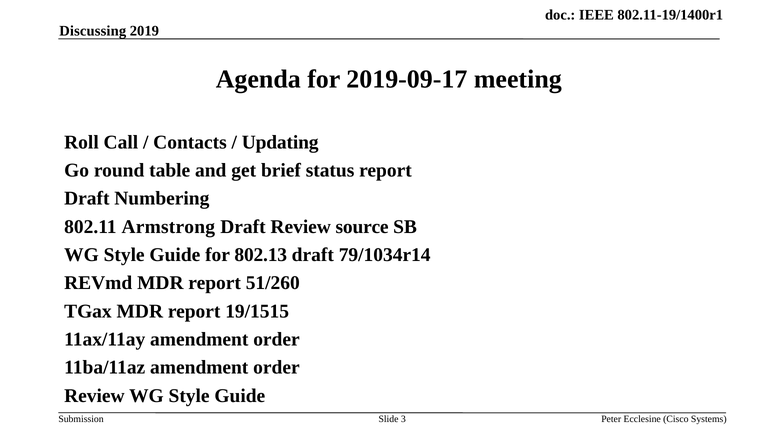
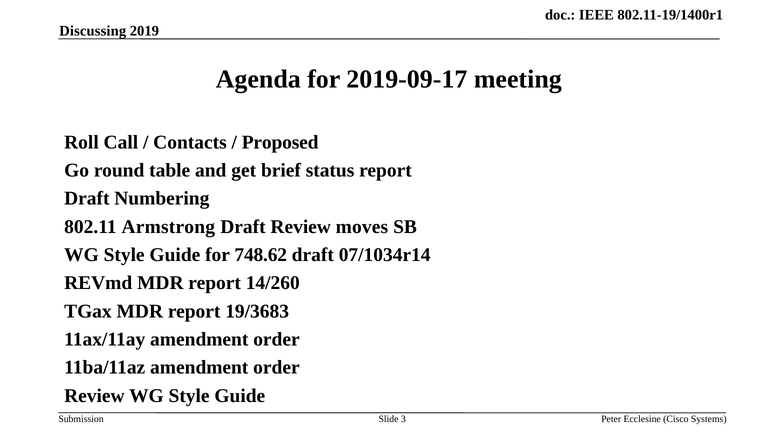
Updating: Updating -> Proposed
source: source -> moves
802.13: 802.13 -> 748.62
79/1034r14: 79/1034r14 -> 07/1034r14
51/260: 51/260 -> 14/260
19/1515: 19/1515 -> 19/3683
